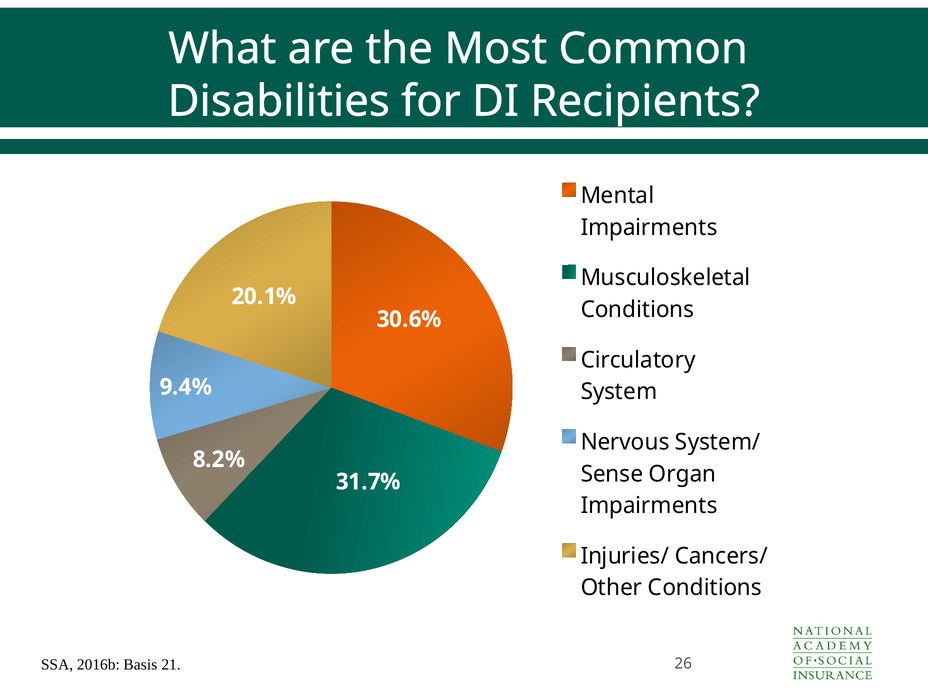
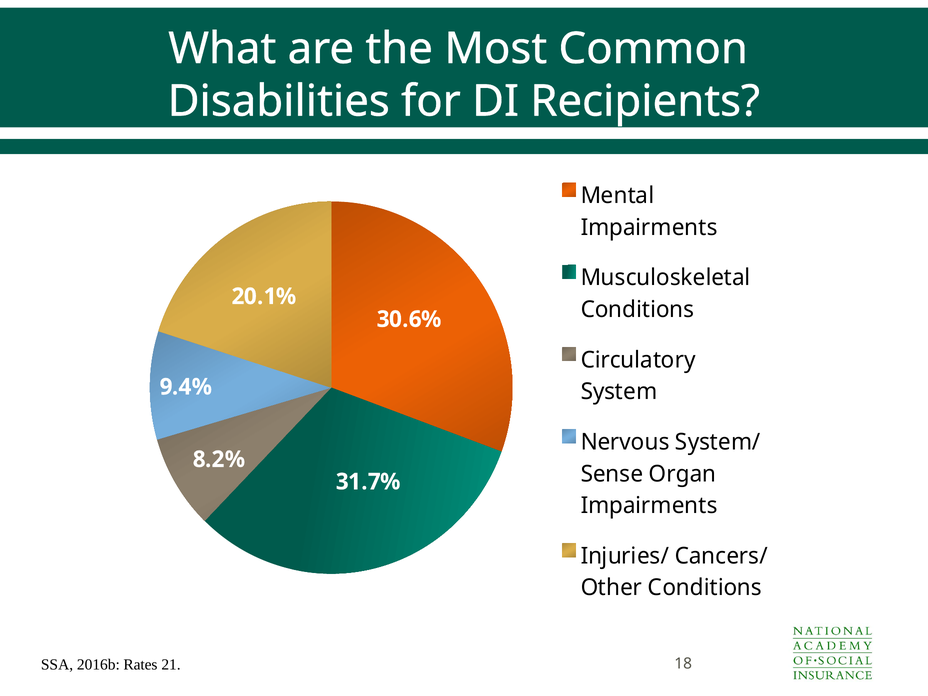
Basis: Basis -> Rates
26: 26 -> 18
